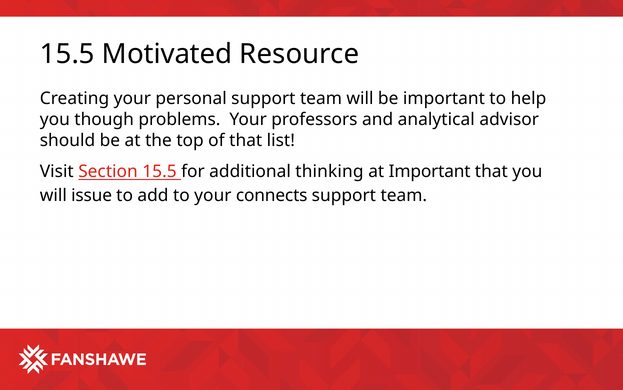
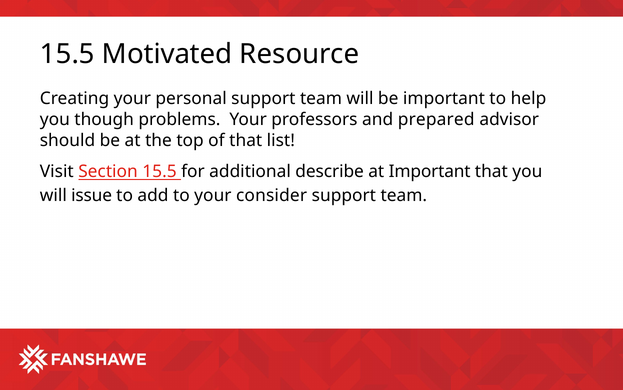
analytical: analytical -> prepared
thinking: thinking -> describe
connects: connects -> consider
